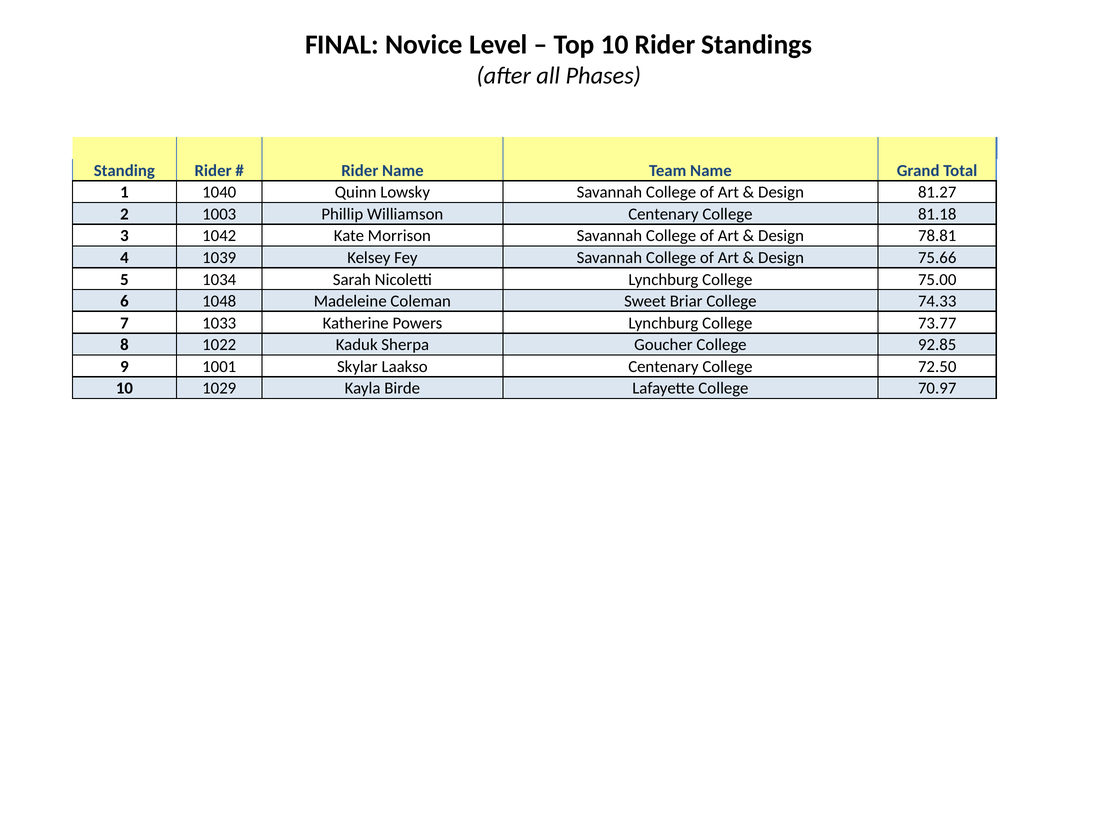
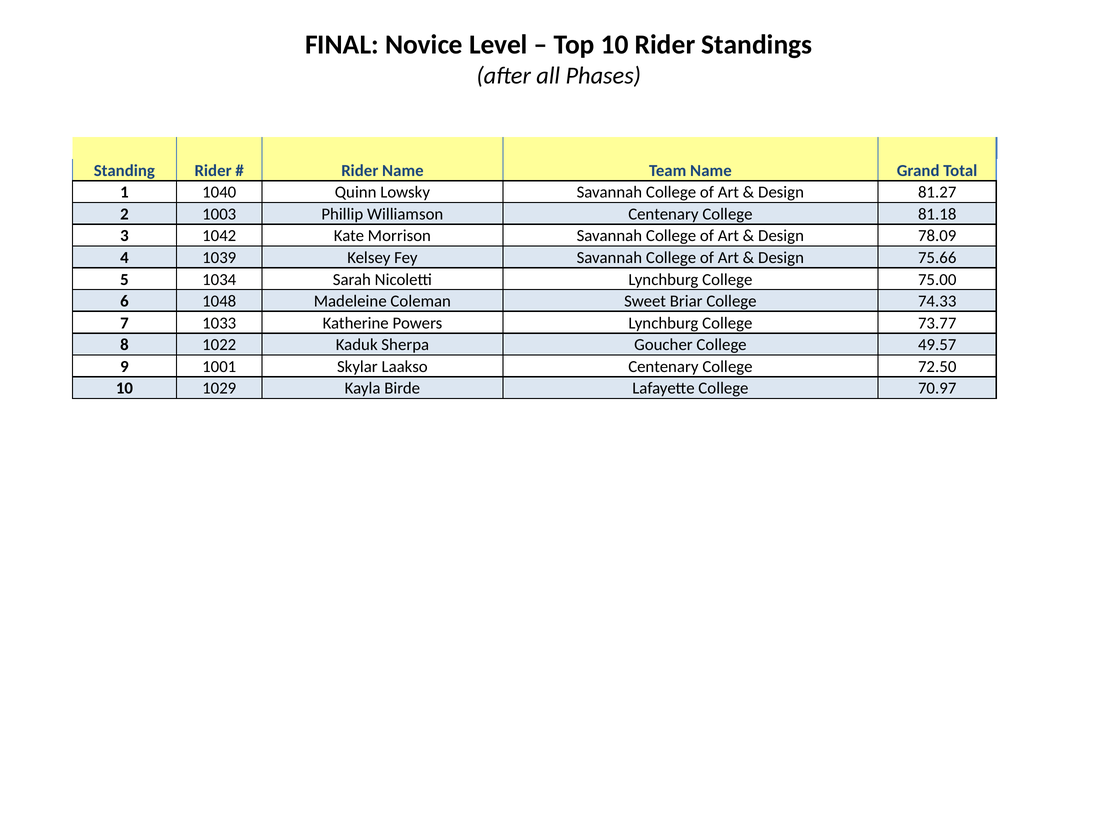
78.81: 78.81 -> 78.09
92.85: 92.85 -> 49.57
